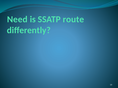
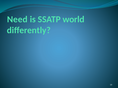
route: route -> world
